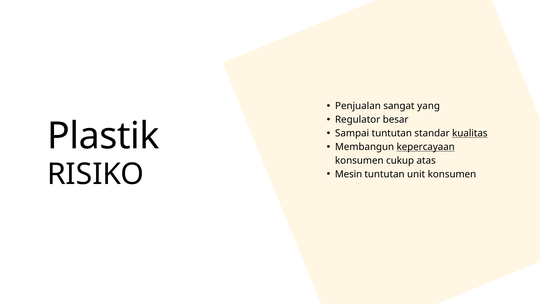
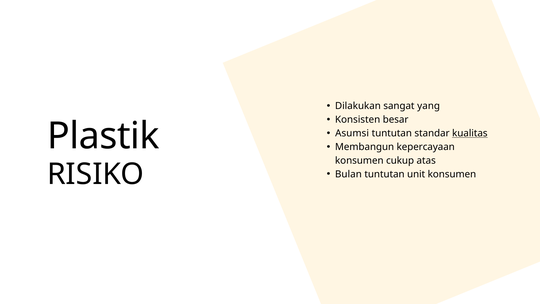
Penjualan: Penjualan -> Dilakukan
Regulator: Regulator -> Konsisten
Sampai: Sampai -> Asumsi
kepercayaan underline: present -> none
Mesin: Mesin -> Bulan
